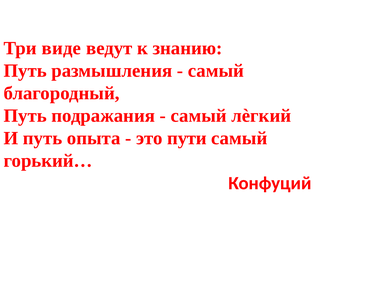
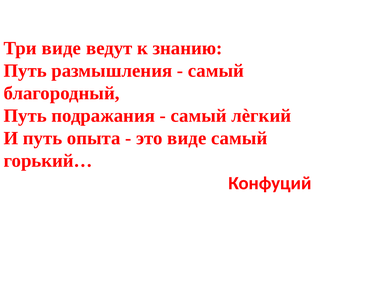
это пути: пути -> виде
